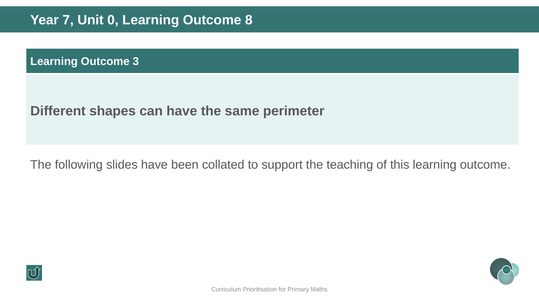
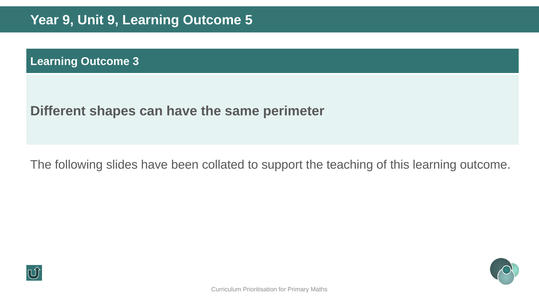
Year 7: 7 -> 9
Unit 0: 0 -> 9
8: 8 -> 5
